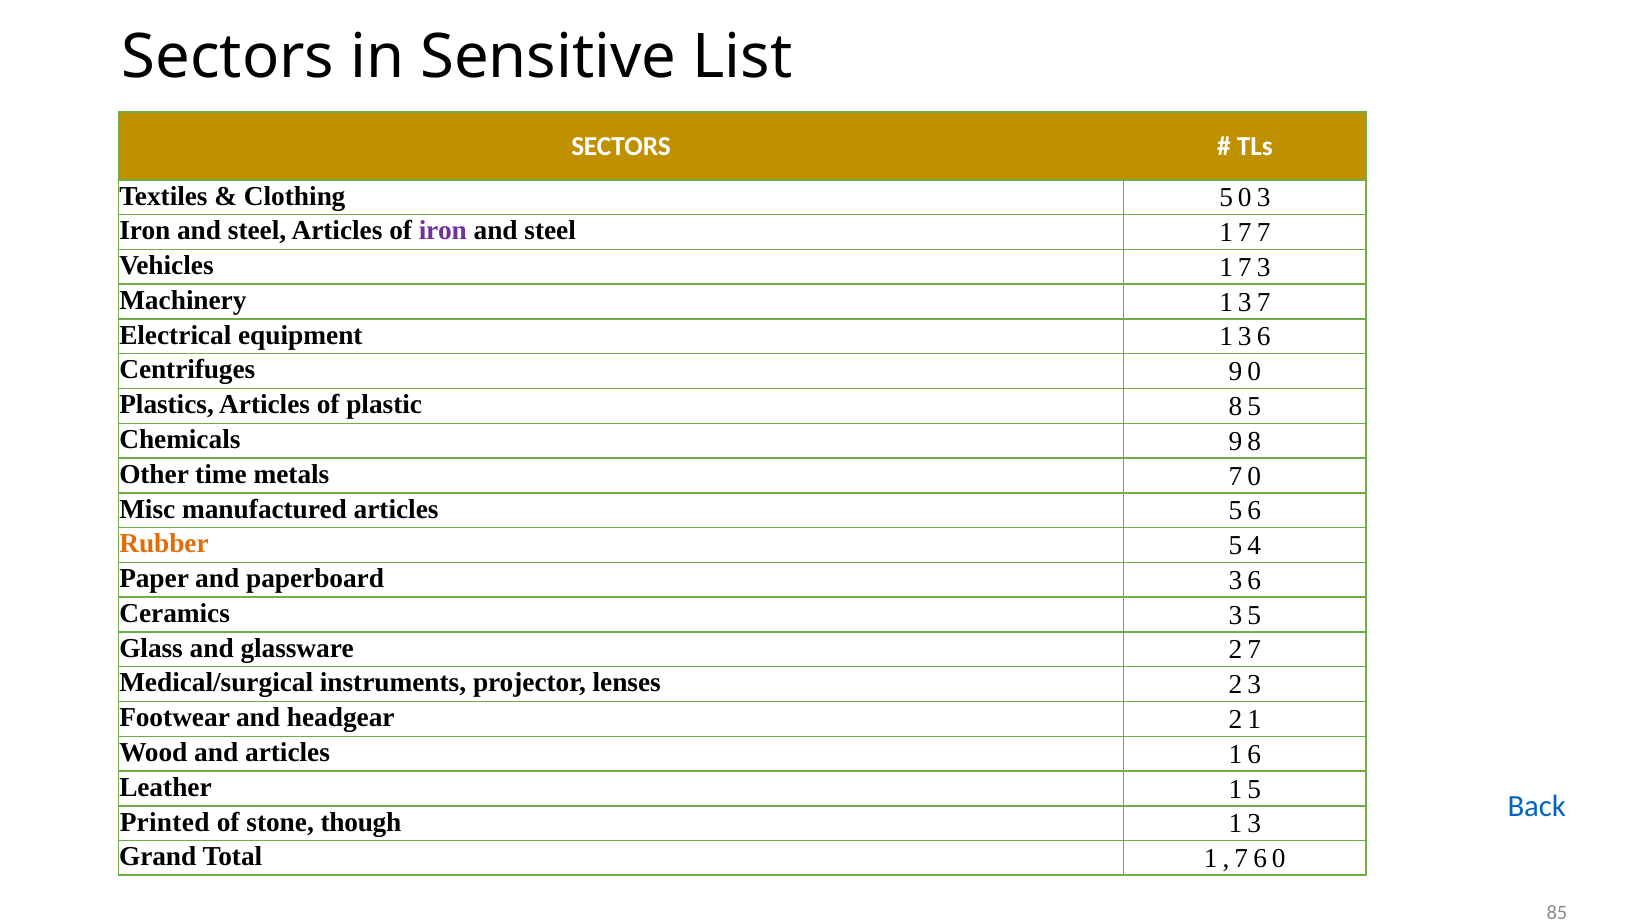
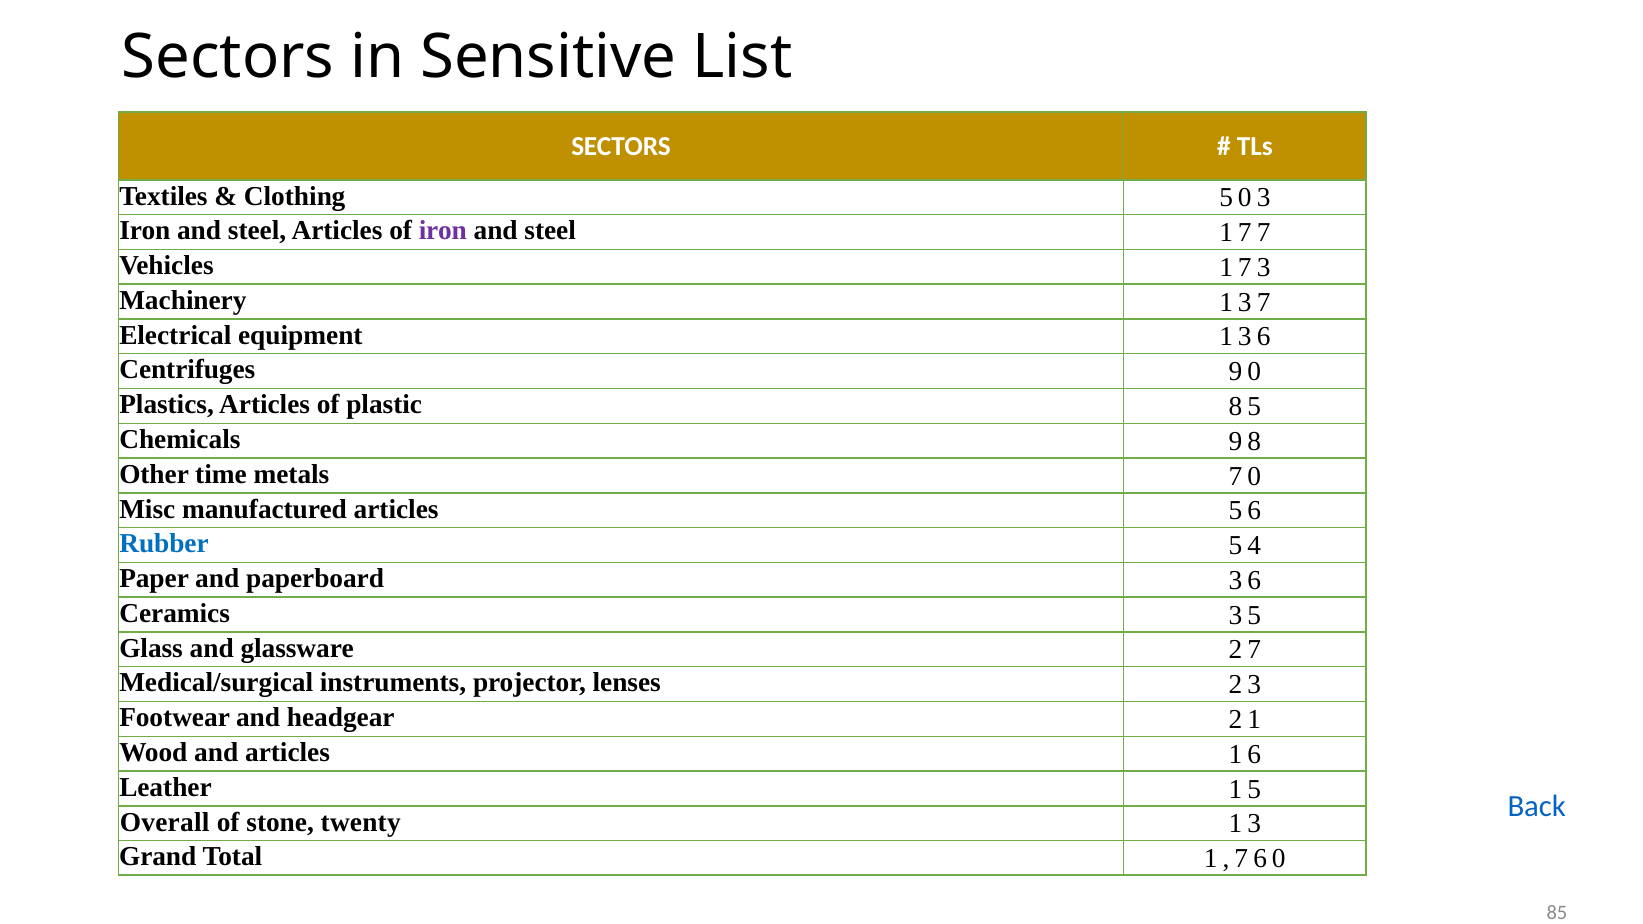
Rubber colour: orange -> blue
Printed: Printed -> Overall
though: though -> twenty
